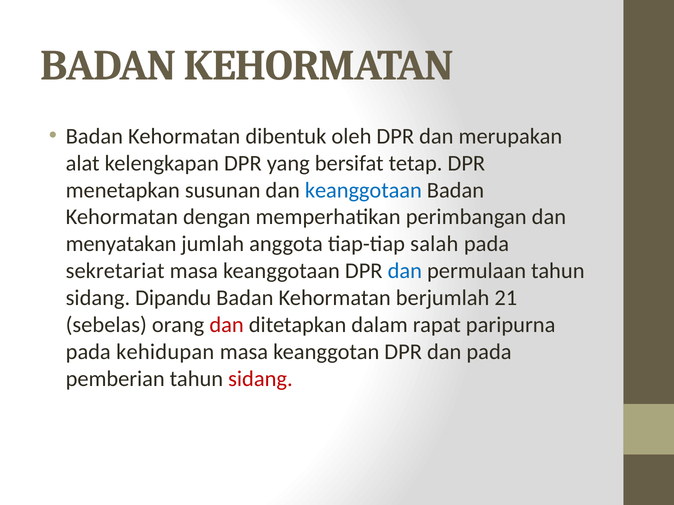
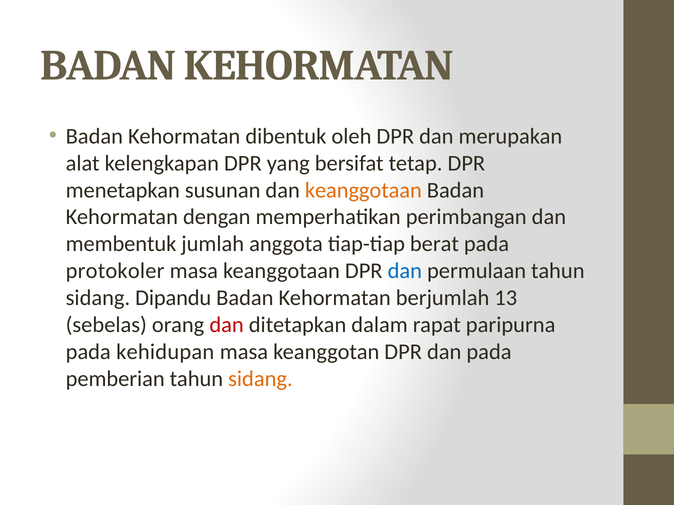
keanggotaan at (363, 190) colour: blue -> orange
menyatakan: menyatakan -> membentuk
salah: salah -> berat
sekretariat: sekretariat -> protokoler
21: 21 -> 13
sidang at (260, 379) colour: red -> orange
